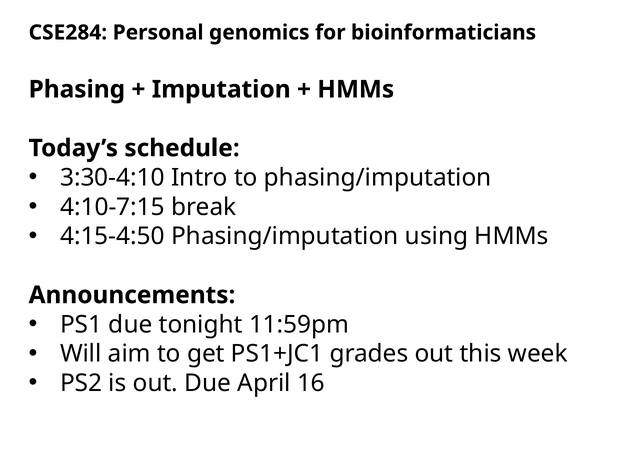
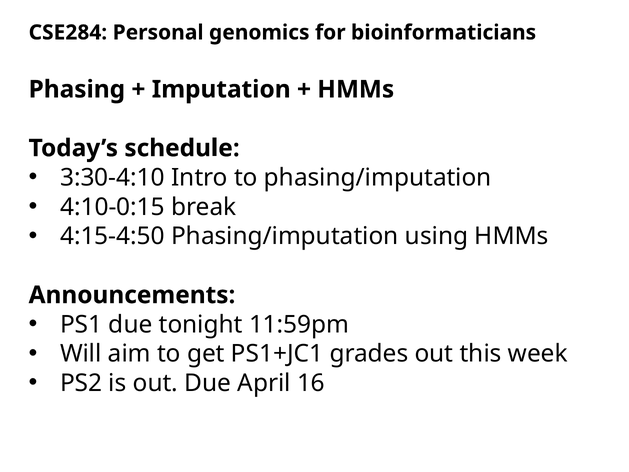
4:10-7:15: 4:10-7:15 -> 4:10-0:15
